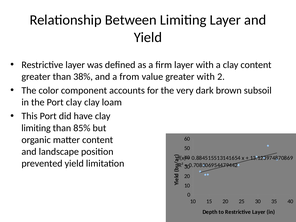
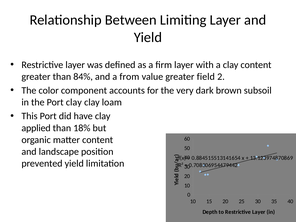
38%: 38% -> 84%
greater with: with -> field
limiting at (36, 128): limiting -> applied
85%: 85% -> 18%
